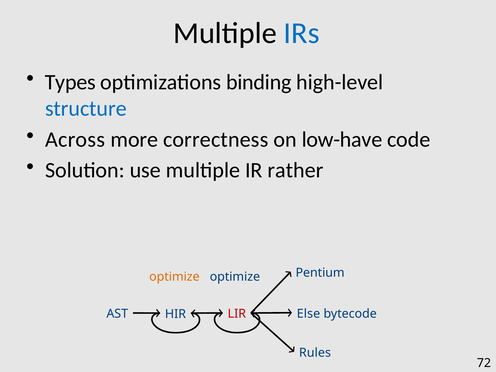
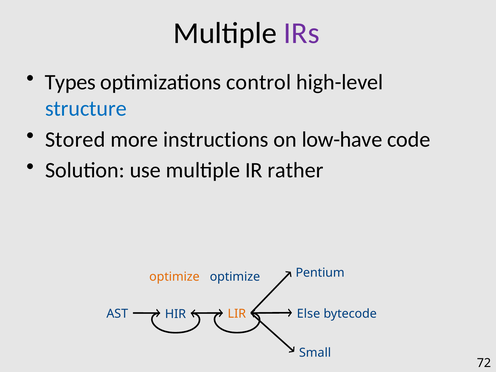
IRs colour: blue -> purple
binding: binding -> control
Across: Across -> Stored
correctness: correctness -> instructions
LIR colour: red -> orange
Rules: Rules -> Small
